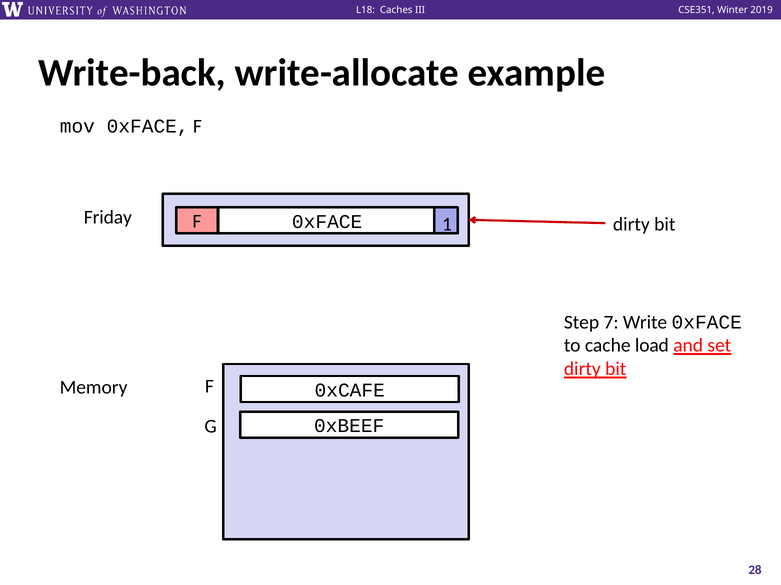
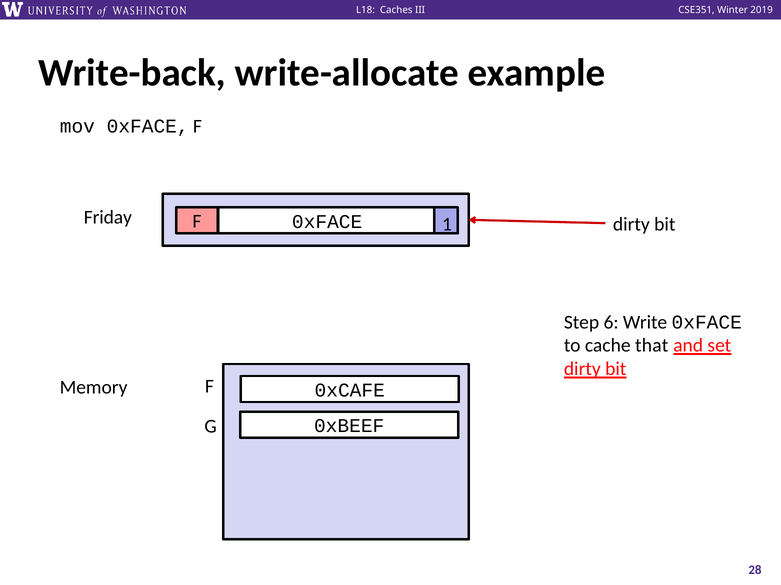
7: 7 -> 6
load: load -> that
